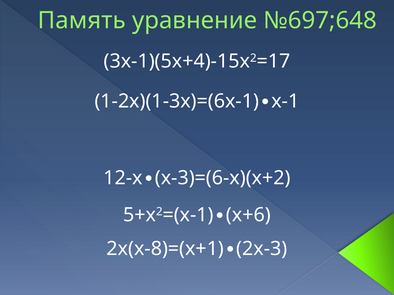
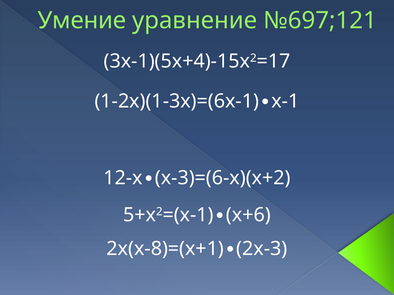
Память: Память -> Умение
№697;648: №697;648 -> №697;121
